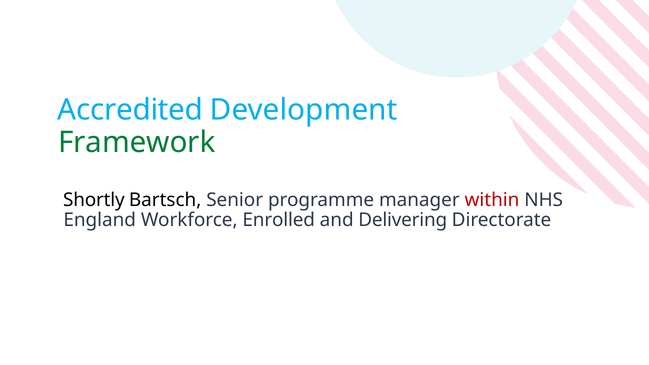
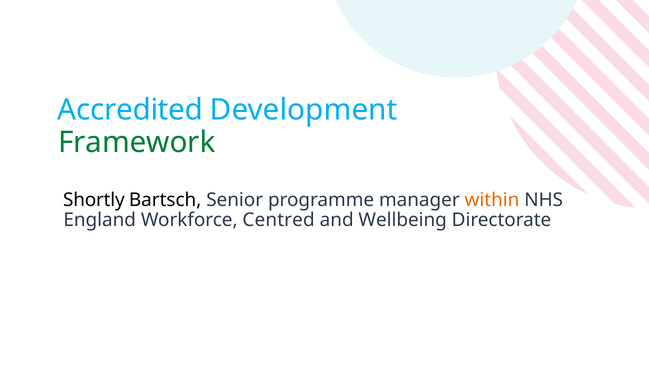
within colour: red -> orange
Enrolled: Enrolled -> Centred
Delivering: Delivering -> Wellbeing
